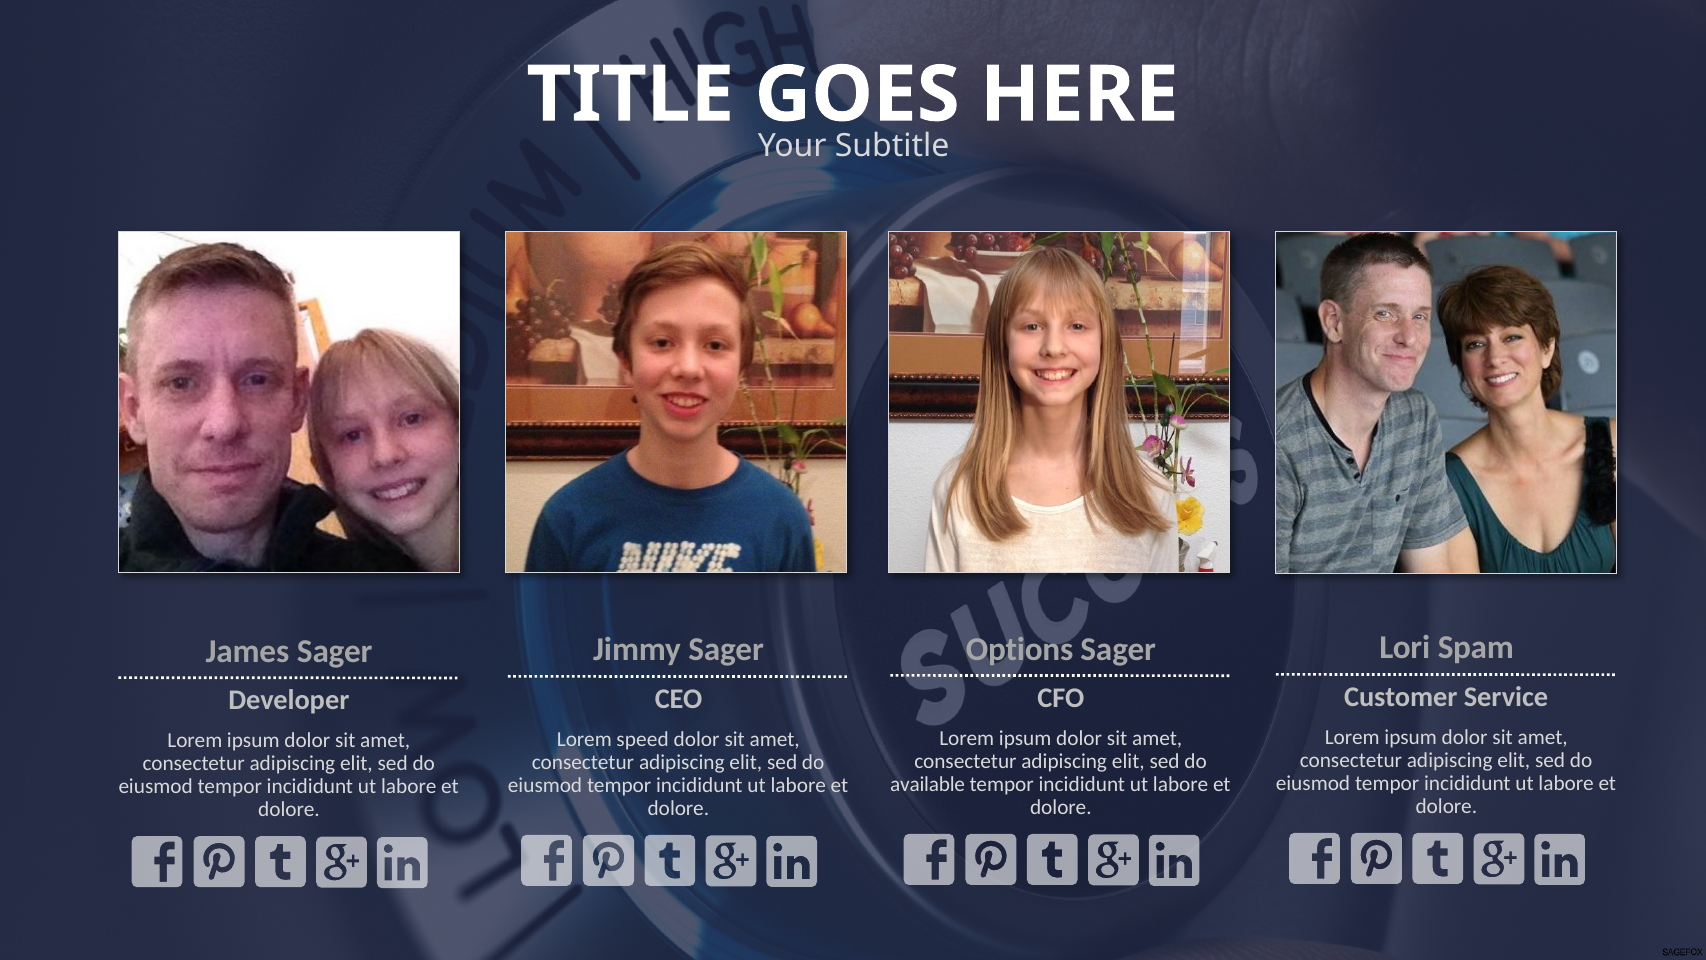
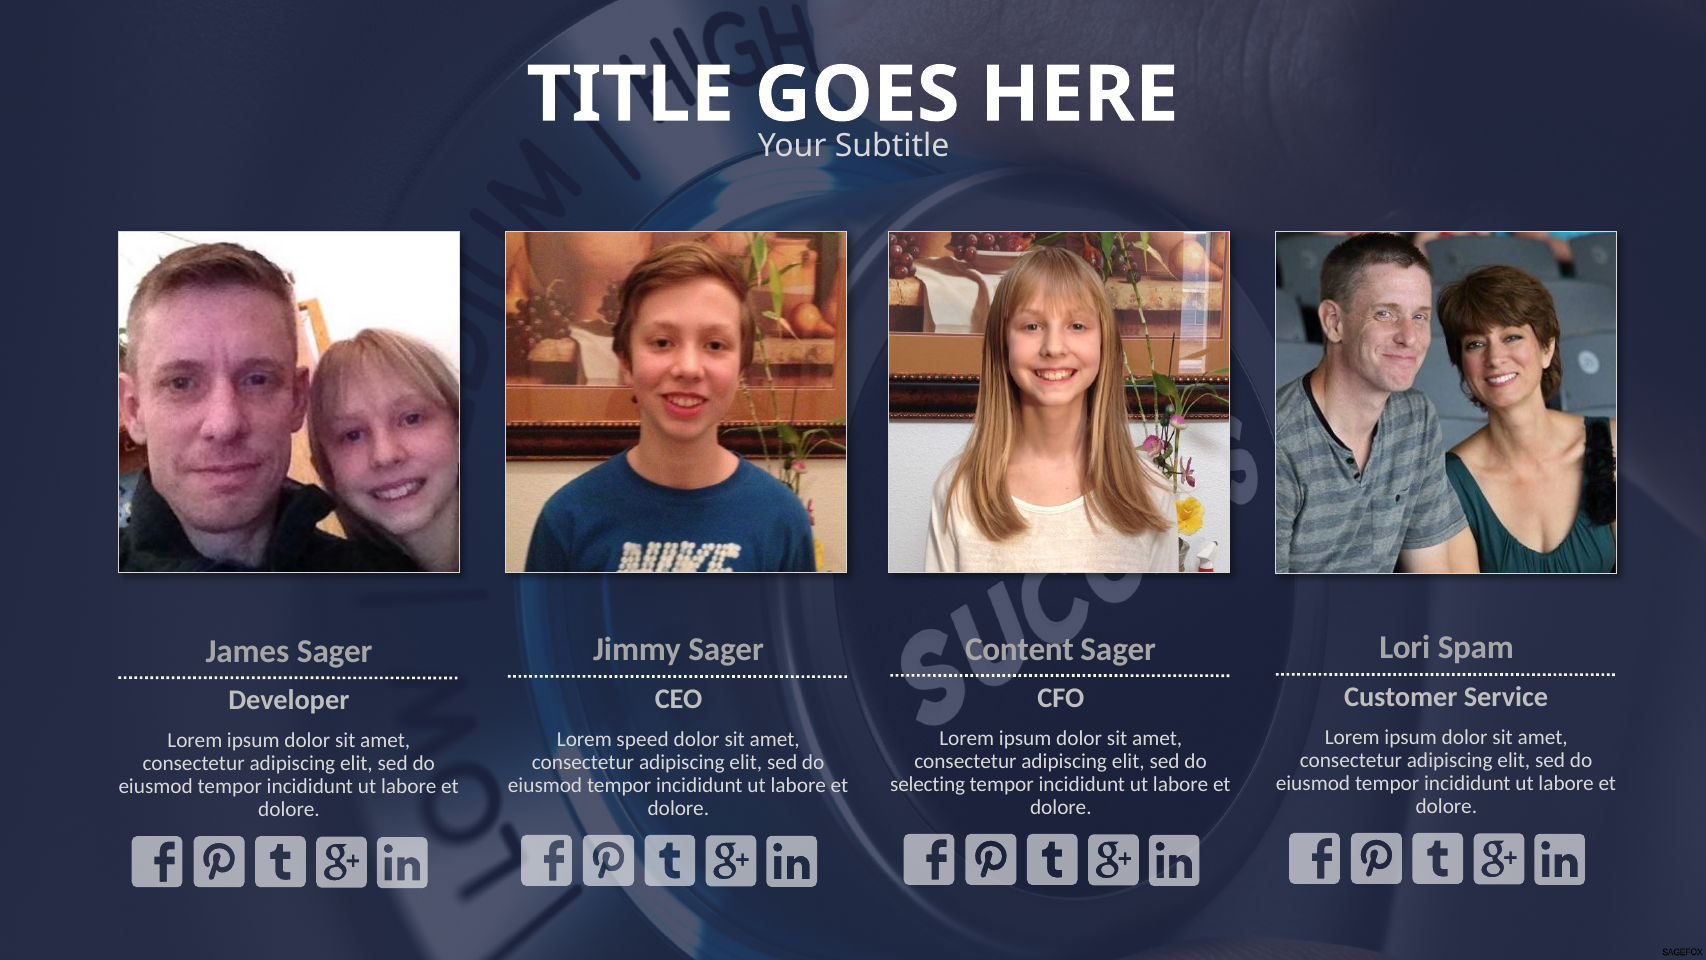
Options: Options -> Content
available: available -> selecting
